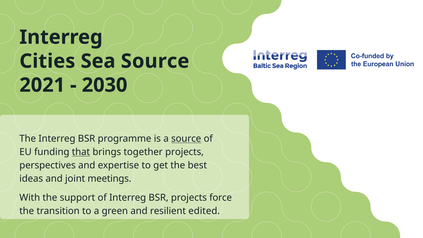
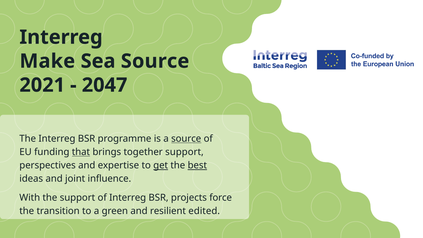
Cities: Cities -> Make
2030: 2030 -> 2047
together projects: projects -> support
get underline: none -> present
best underline: none -> present
meetings: meetings -> influence
